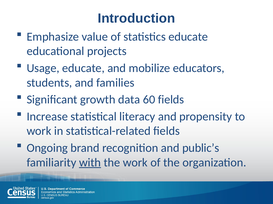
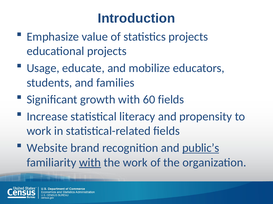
statistics educate: educate -> projects
growth data: data -> with
Ongoing: Ongoing -> Website
public’s underline: none -> present
